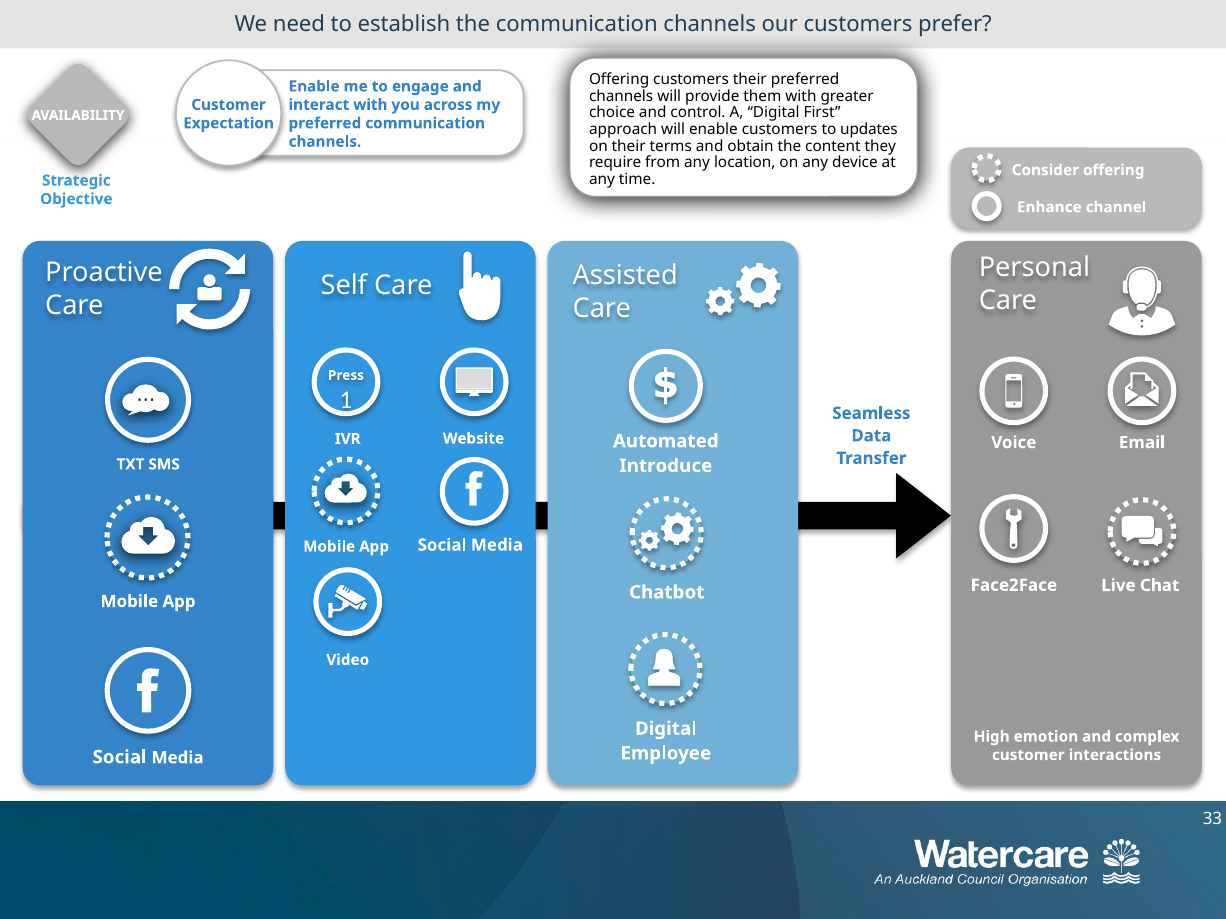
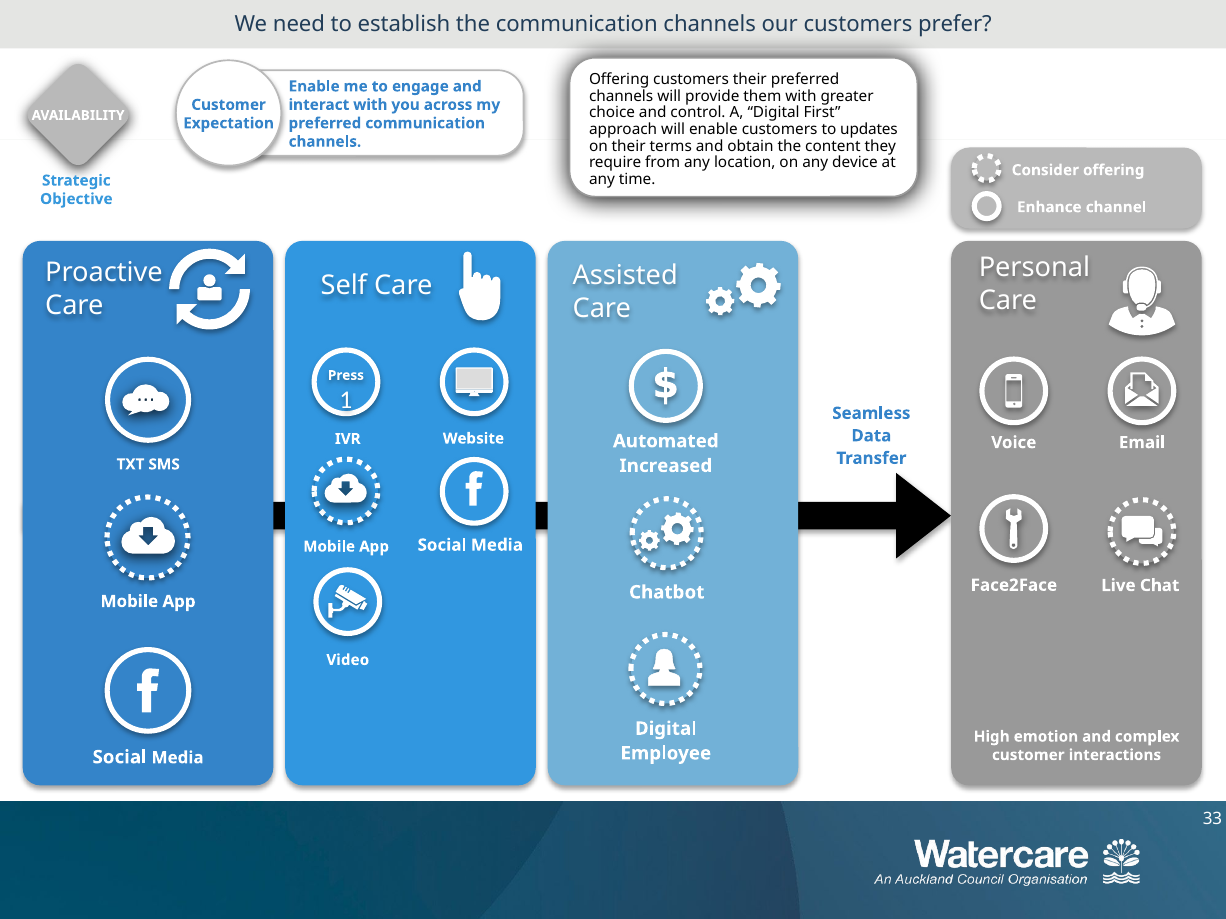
Introduce: Introduce -> Increased
